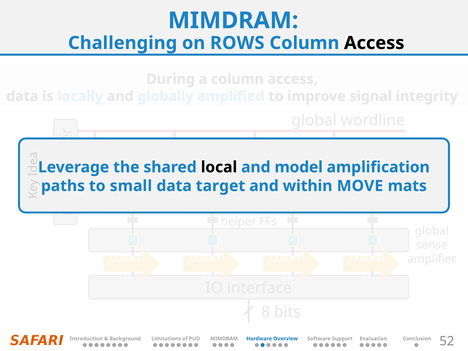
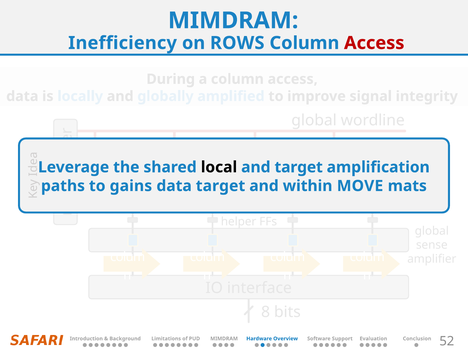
Challenging: Challenging -> Inefficiency
Access at (374, 43) colour: black -> red
and model: model -> target
small: small -> gains
